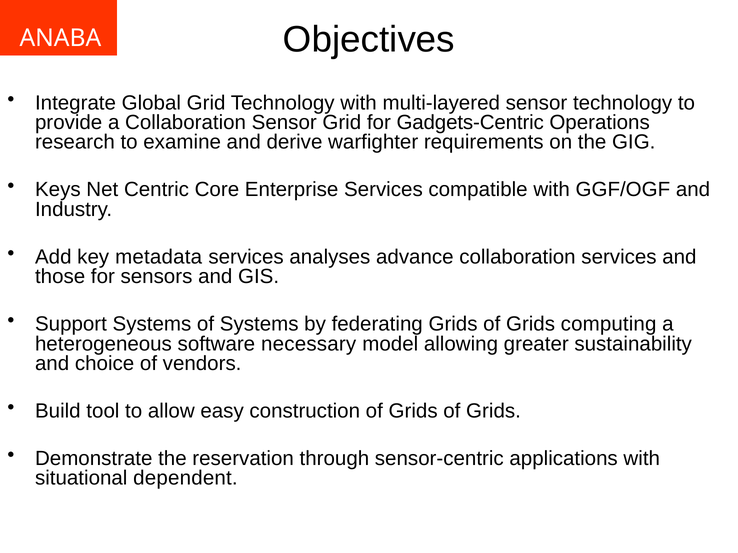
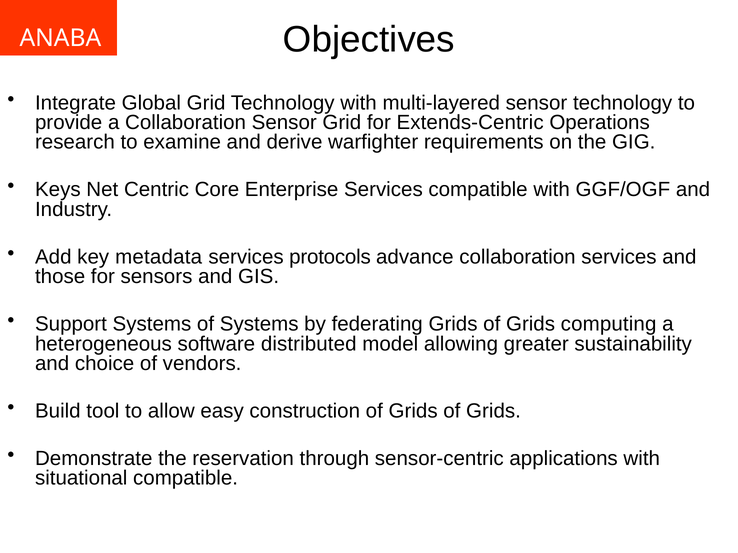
Gadgets-Centric: Gadgets-Centric -> Extends-Centric
analyses: analyses -> protocols
necessary: necessary -> distributed
situational dependent: dependent -> compatible
